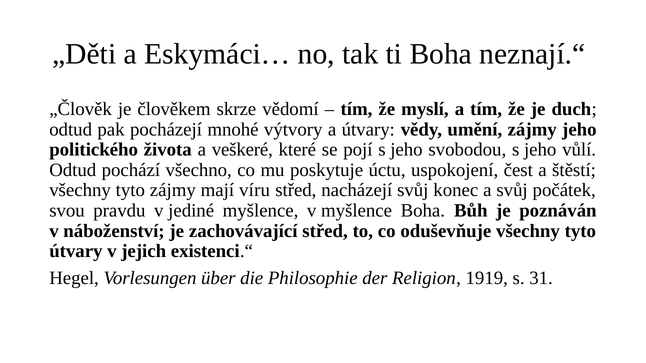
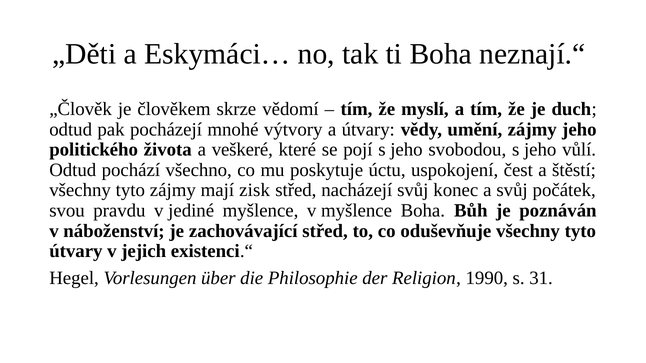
víru: víru -> zisk
1919: 1919 -> 1990
